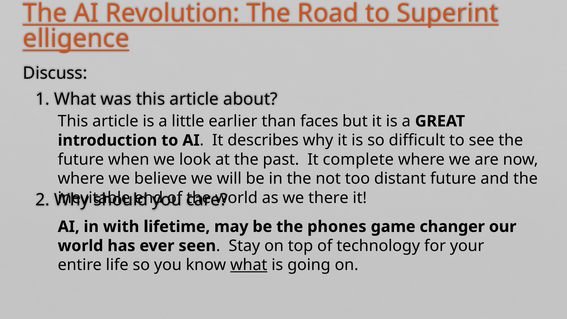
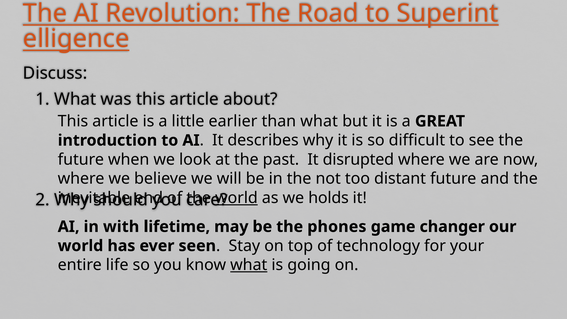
than faces: faces -> what
complete: complete -> disrupted
world at (236, 198) underline: none -> present
there: there -> holds
